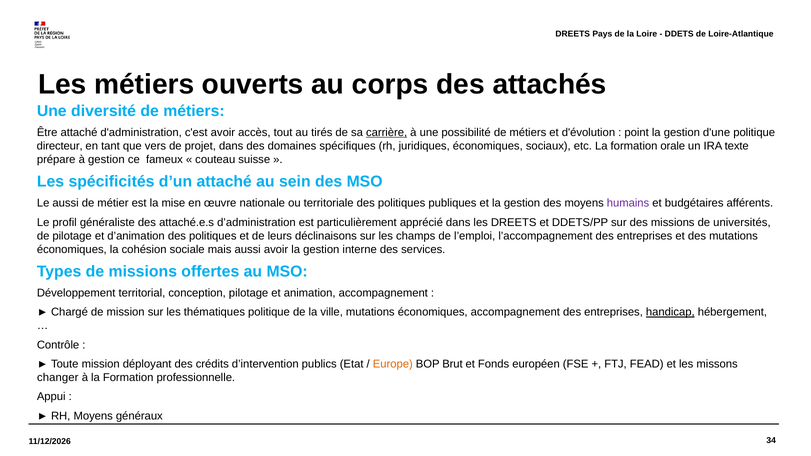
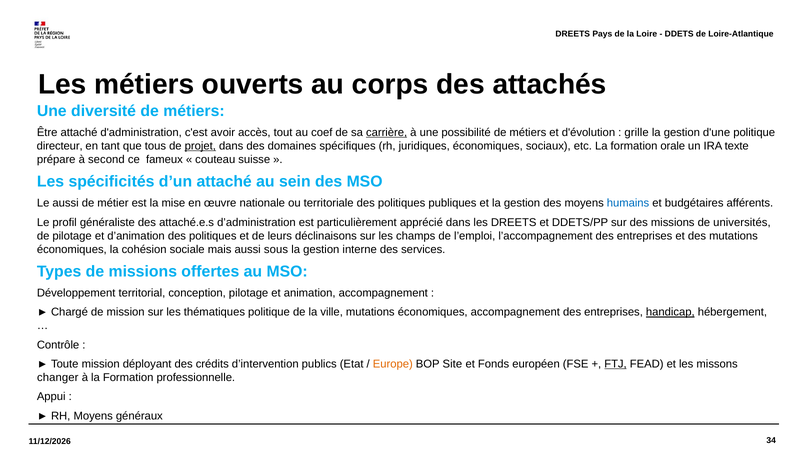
tirés: tirés -> coef
point: point -> grille
vers: vers -> tous
projet underline: none -> present
à gestion: gestion -> second
humains colour: purple -> blue
aussi avoir: avoir -> sous
Brut: Brut -> Site
FTJ underline: none -> present
